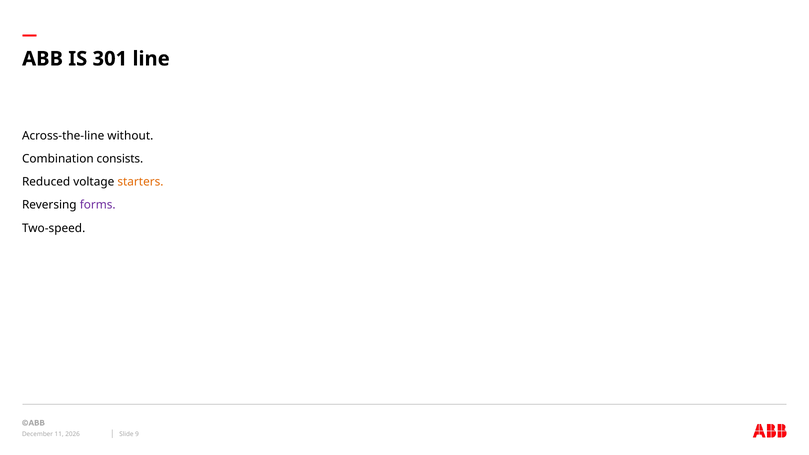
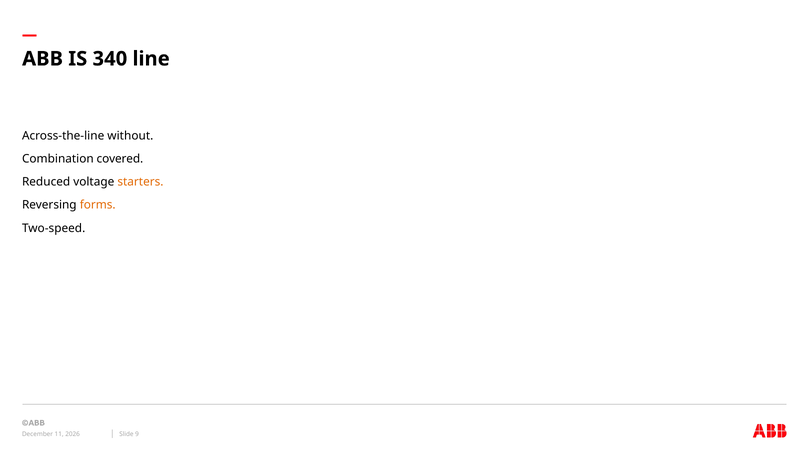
301: 301 -> 340
consists: consists -> covered
forms colour: purple -> orange
